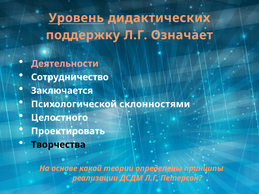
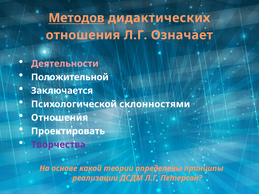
Уровень: Уровень -> Методов
поддержку at (83, 35): поддержку -> отношения
Сотрудничество: Сотрудничество -> Положительной
Целостного at (60, 118): Целостного -> Отношения
Творчества colour: black -> purple
